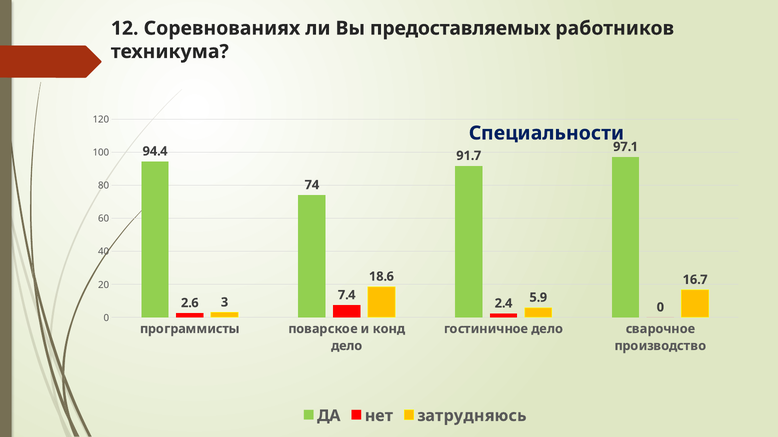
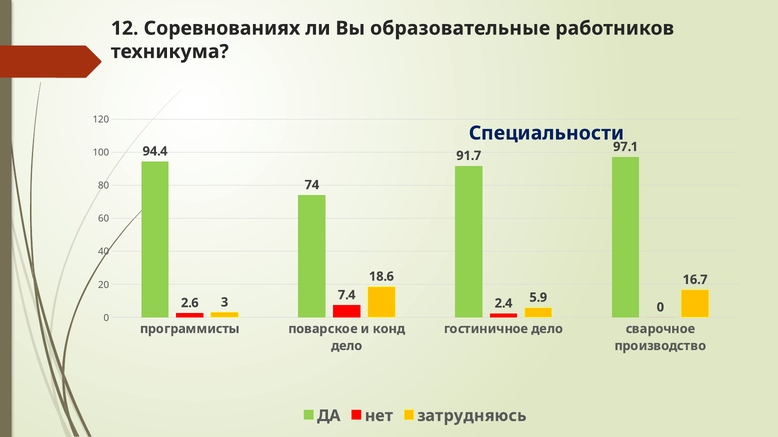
предоставляемых: предоставляемых -> образовательные
